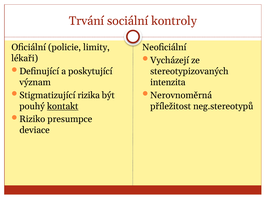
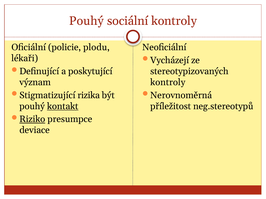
Trvání at (86, 21): Trvání -> Pouhý
limity: limity -> plodu
intenzita at (168, 82): intenzita -> kontroly
Riziko underline: none -> present
